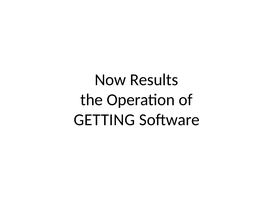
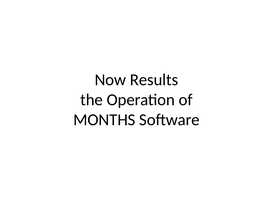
GETTING: GETTING -> MONTHS
